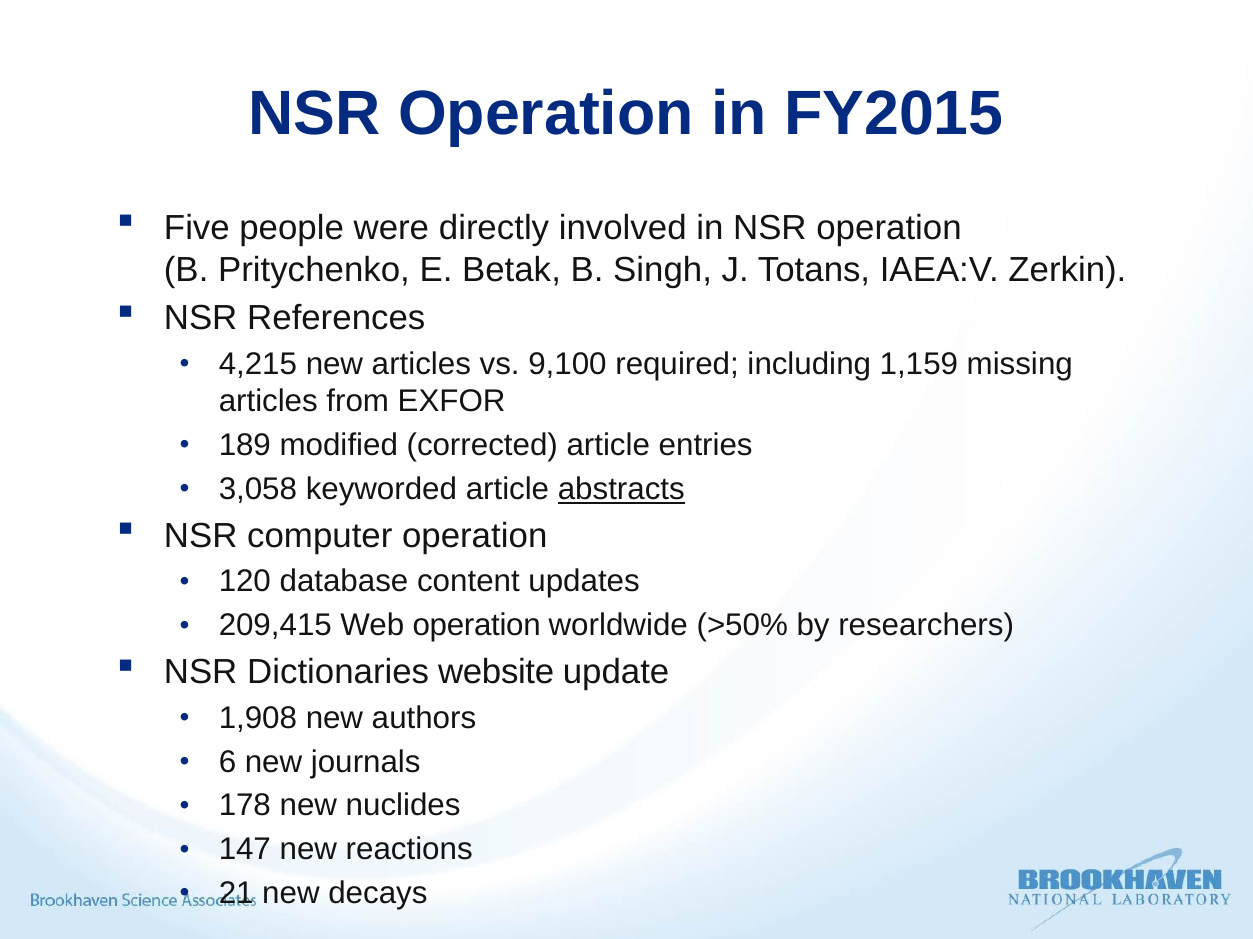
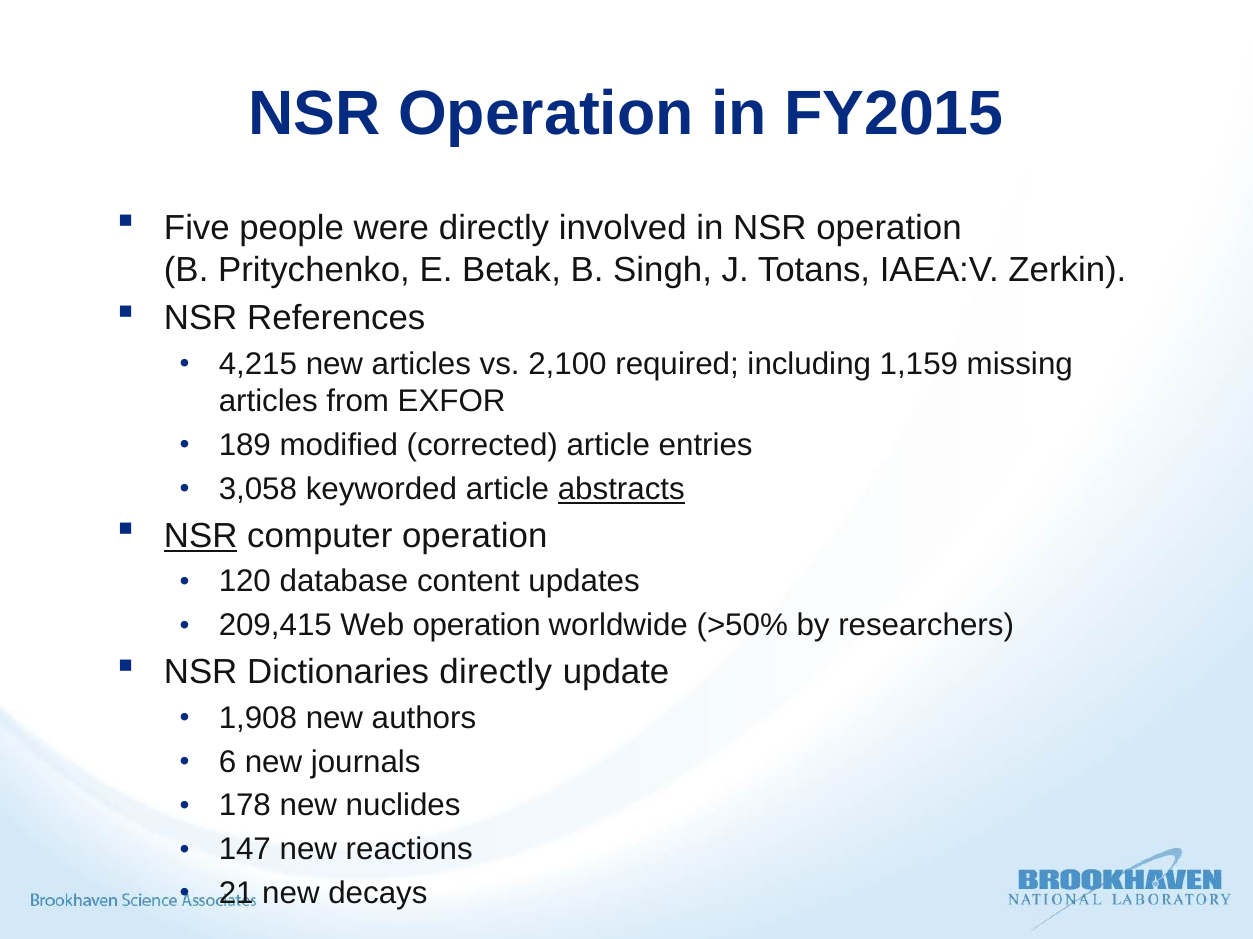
9,100: 9,100 -> 2,100
NSR at (201, 536) underline: none -> present
Dictionaries website: website -> directly
